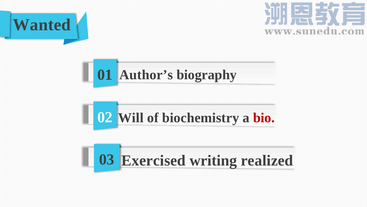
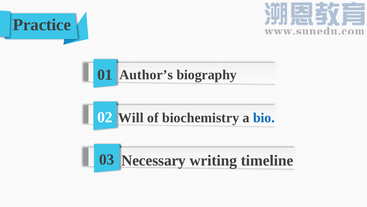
Wanted: Wanted -> Practice
bio colour: red -> blue
Exercised: Exercised -> Necessary
realized: realized -> timeline
